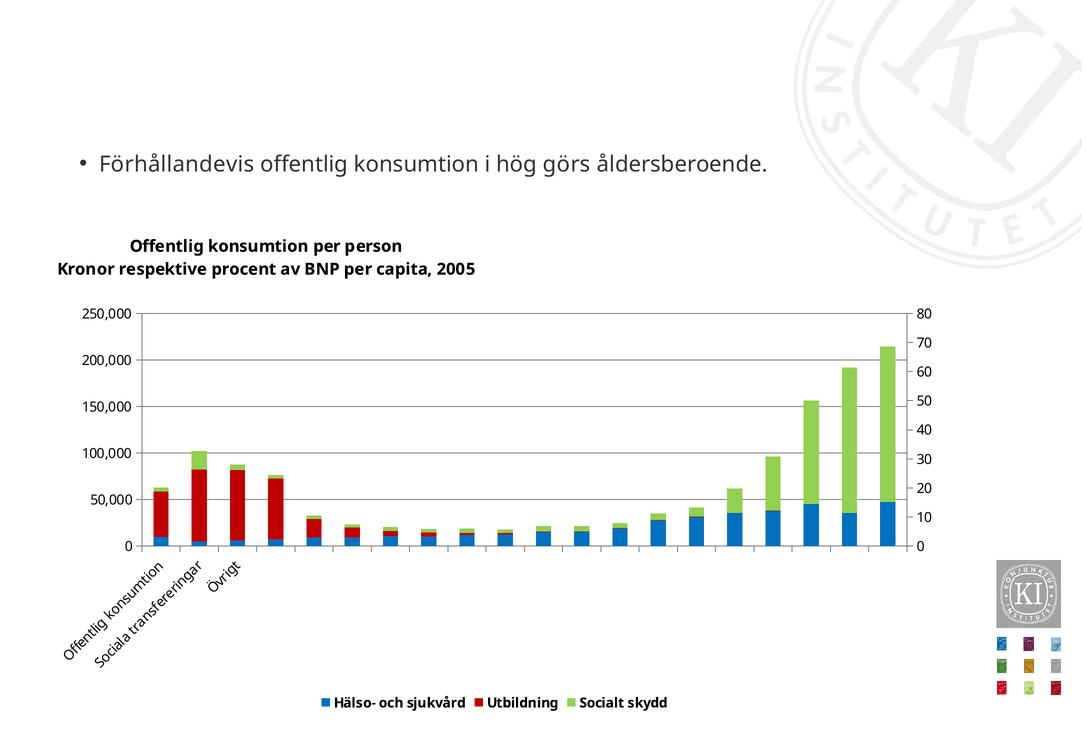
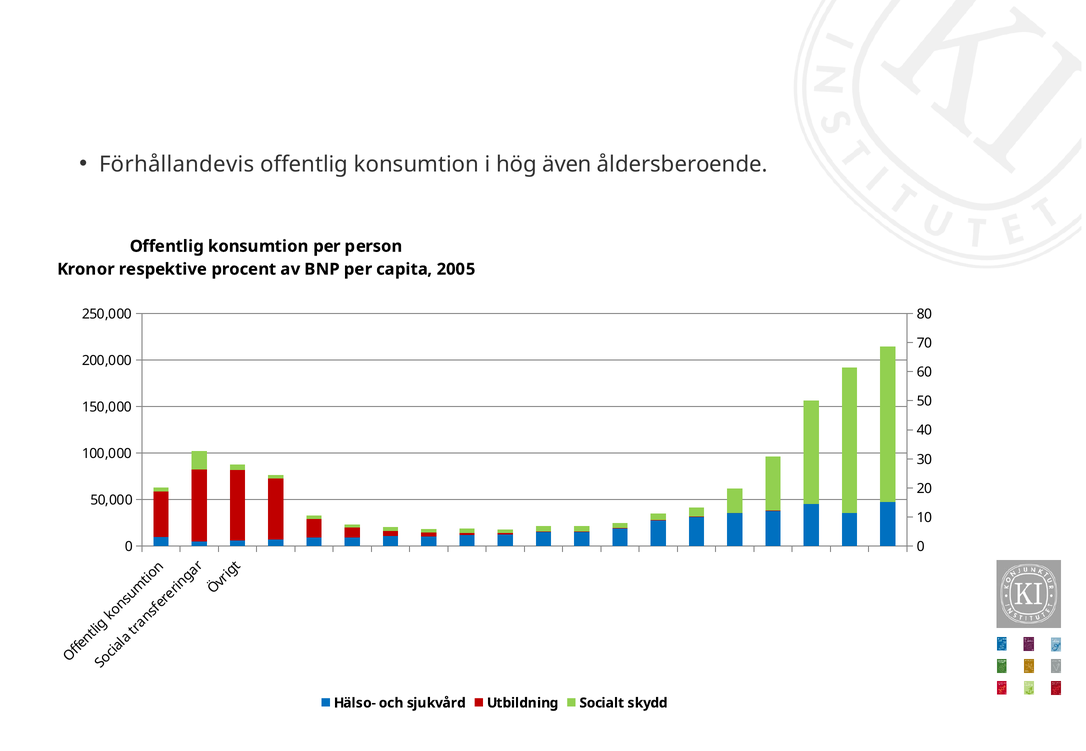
görs: görs -> även
